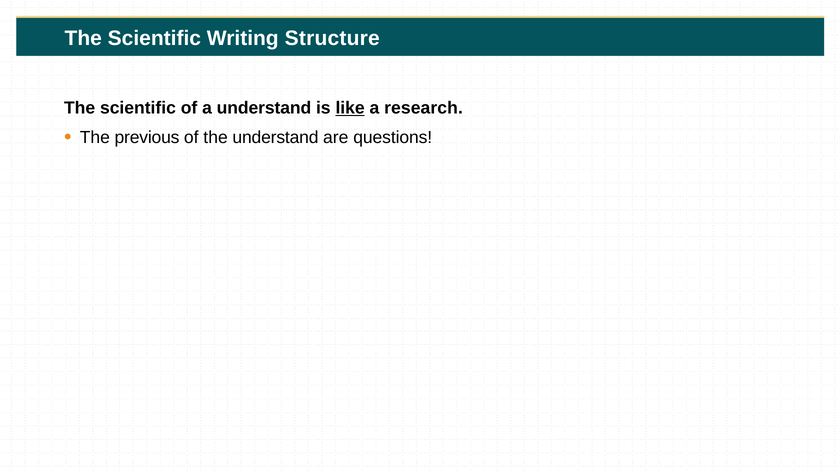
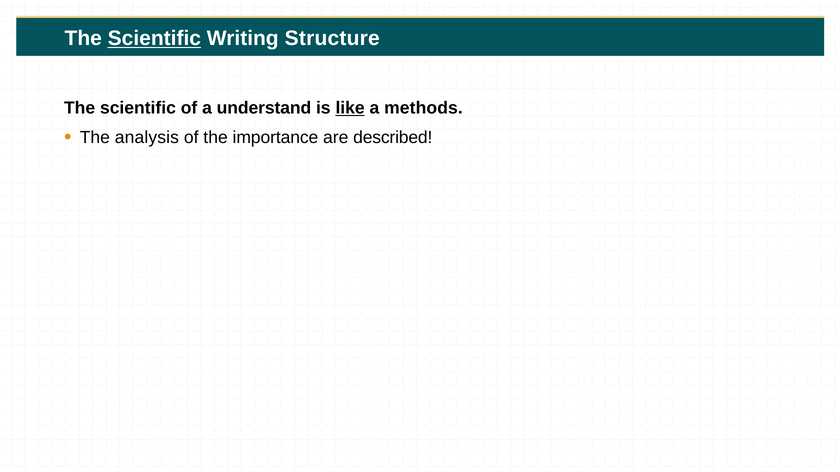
Scientific at (154, 39) underline: none -> present
research: research -> methods
previous: previous -> analysis
the understand: understand -> importance
questions: questions -> described
